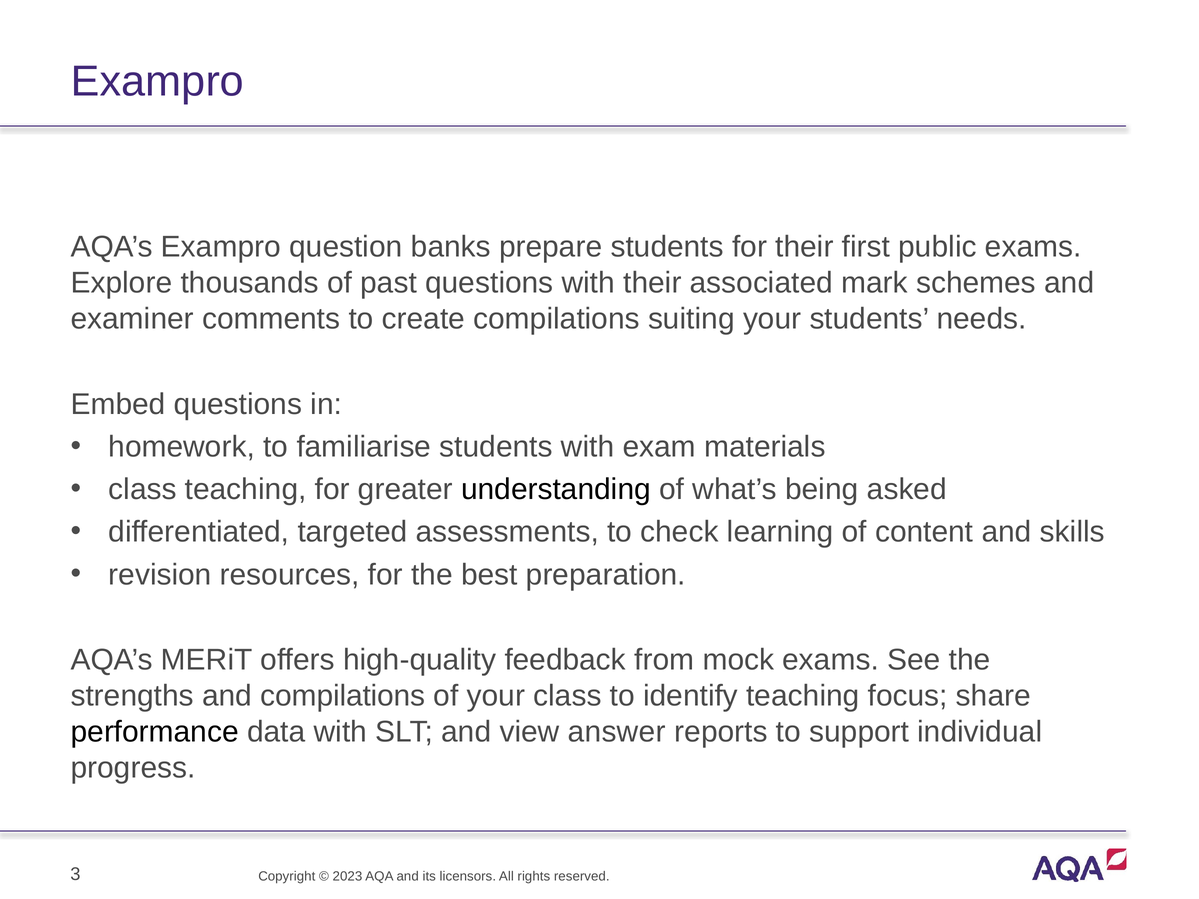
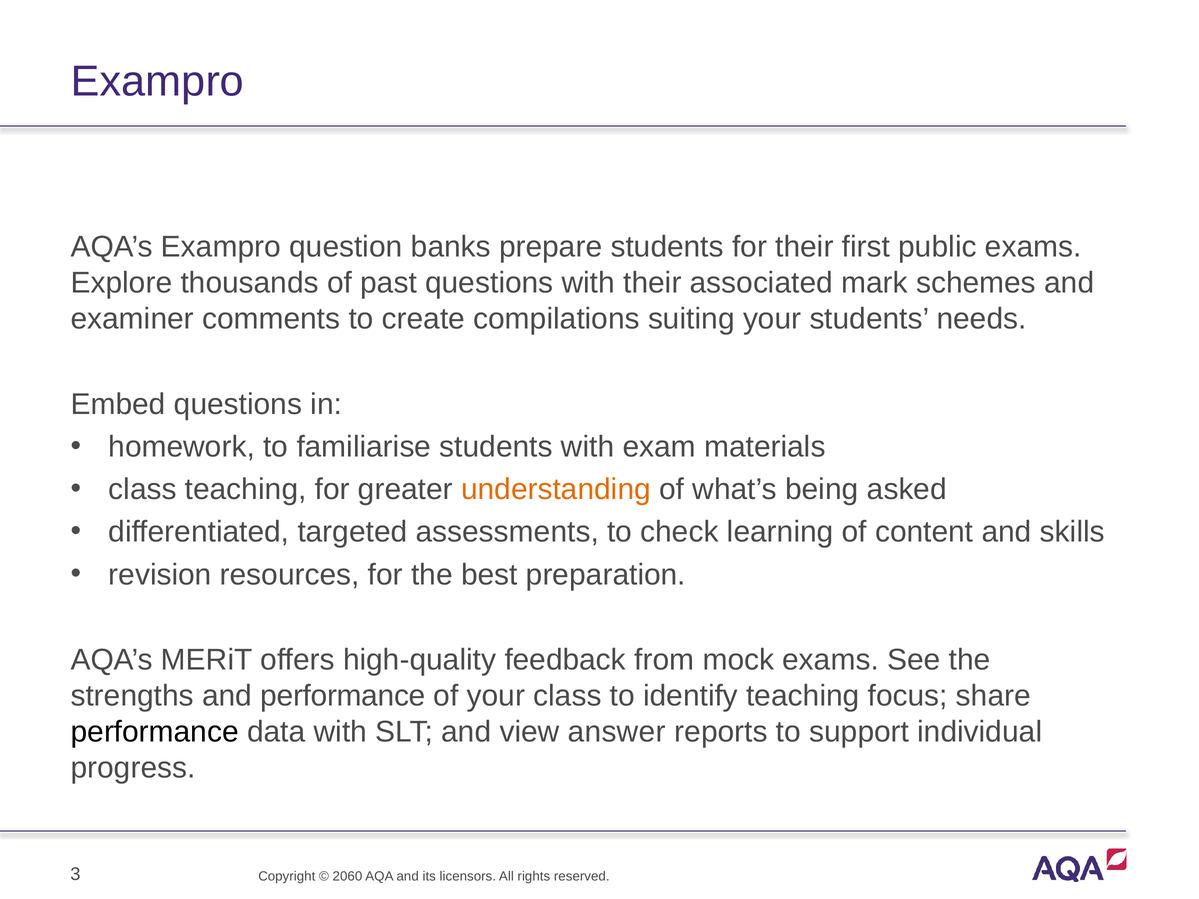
understanding colour: black -> orange
and compilations: compilations -> performance
2023: 2023 -> 2060
